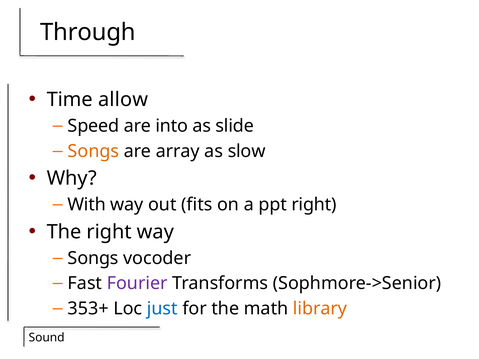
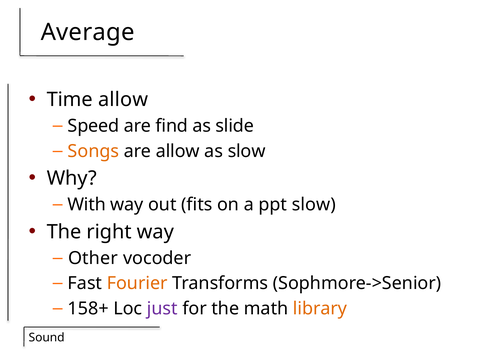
Through: Through -> Average
into: into -> find
are array: array -> allow
ppt right: right -> slow
Songs at (93, 258): Songs -> Other
Fourier colour: purple -> orange
353+: 353+ -> 158+
just colour: blue -> purple
